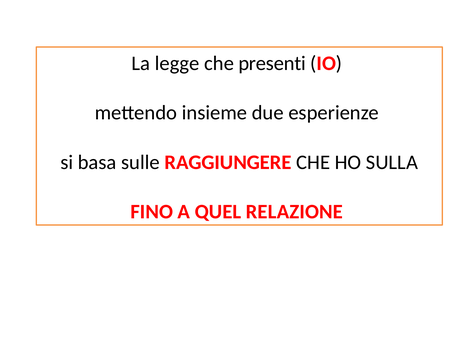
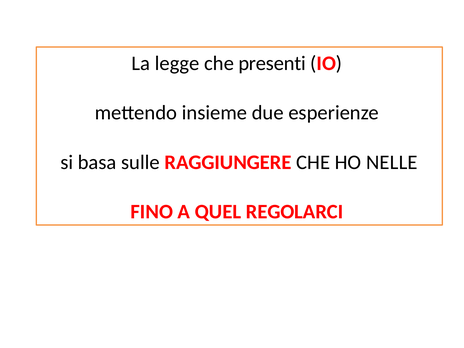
SULLA: SULLA -> NELLE
RELAZIONE: RELAZIONE -> REGOLARCI
